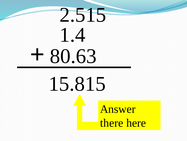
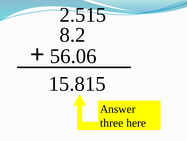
1.4: 1.4 -> 8.2
80.63: 80.63 -> 56.06
there: there -> three
